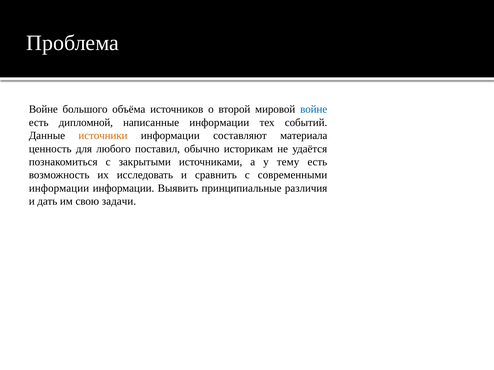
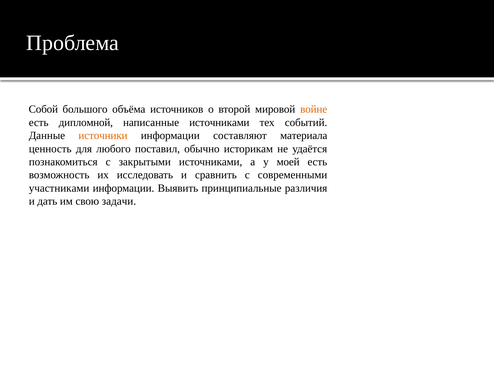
Войне at (43, 109): Войне -> Собой
войне at (314, 109) colour: blue -> orange
написанные информации: информации -> источниками
тему: тему -> моей
информации at (59, 188): информации -> участниками
